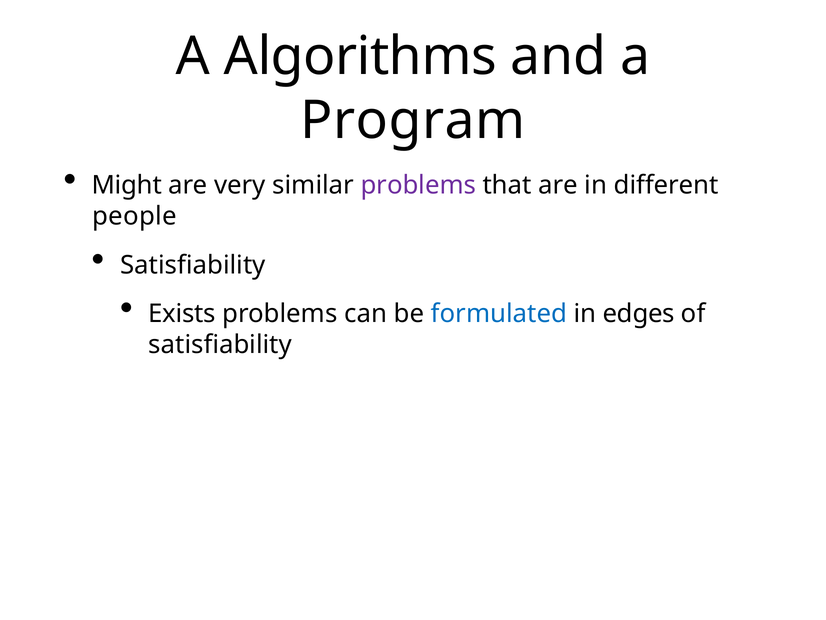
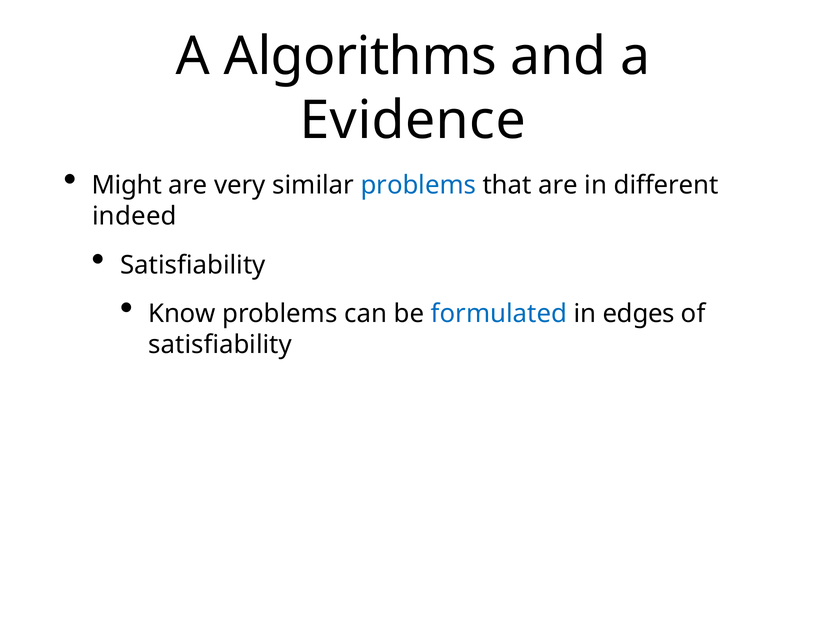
Program: Program -> Evidence
problems at (418, 185) colour: purple -> blue
people: people -> indeed
Exists: Exists -> Know
